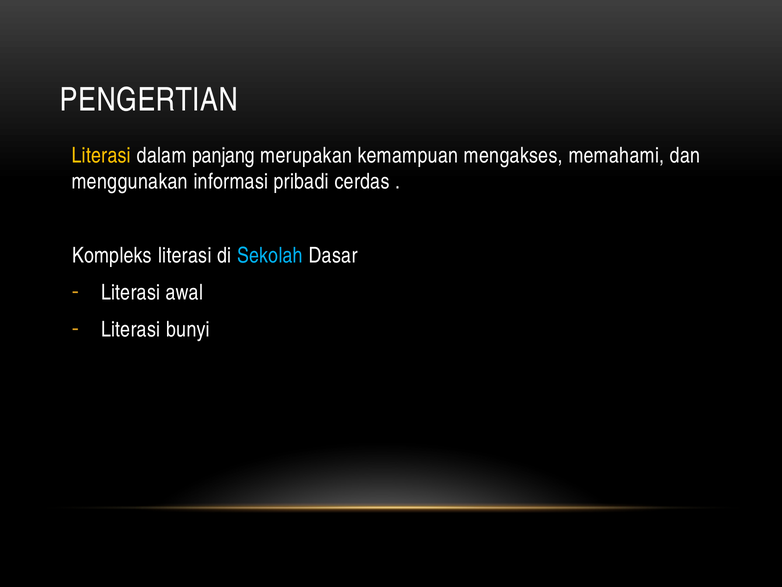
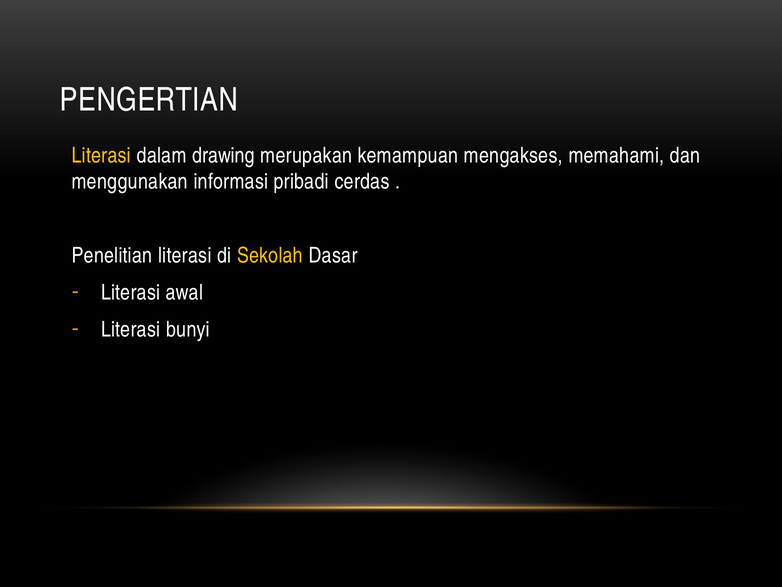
panjang: panjang -> drawing
Kompleks: Kompleks -> Penelitian
Sekolah colour: light blue -> yellow
